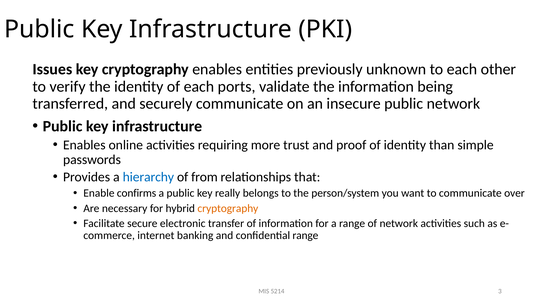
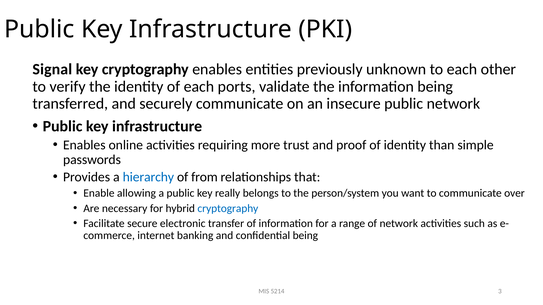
Issues: Issues -> Signal
confirms: confirms -> allowing
cryptography at (228, 209) colour: orange -> blue
confidential range: range -> being
